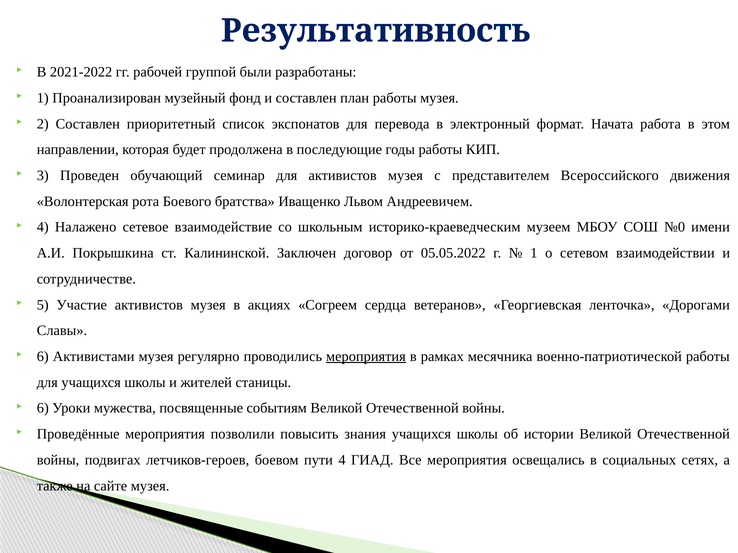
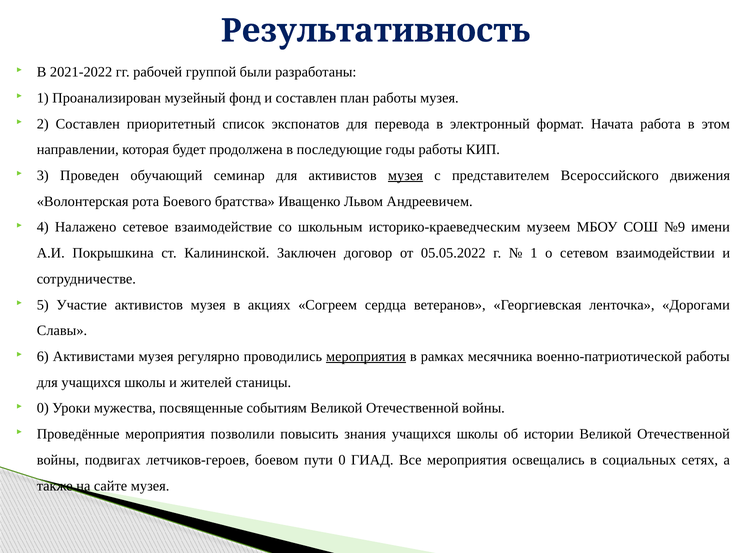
музея at (405, 176) underline: none -> present
№0: №0 -> №9
6 at (43, 409): 6 -> 0
пути 4: 4 -> 0
